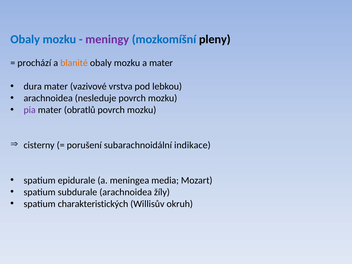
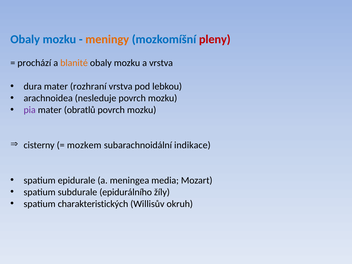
meningy colour: purple -> orange
pleny colour: black -> red
a mater: mater -> vrstva
vazivové: vazivové -> rozhraní
porušení: porušení -> mozkem
subdurale arachnoidea: arachnoidea -> epidurálního
